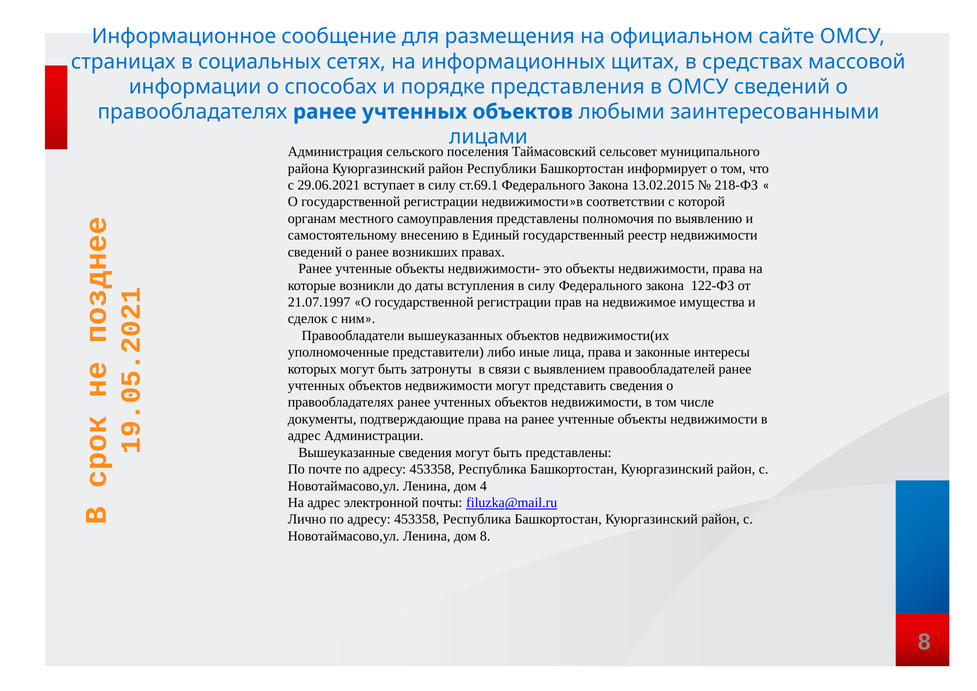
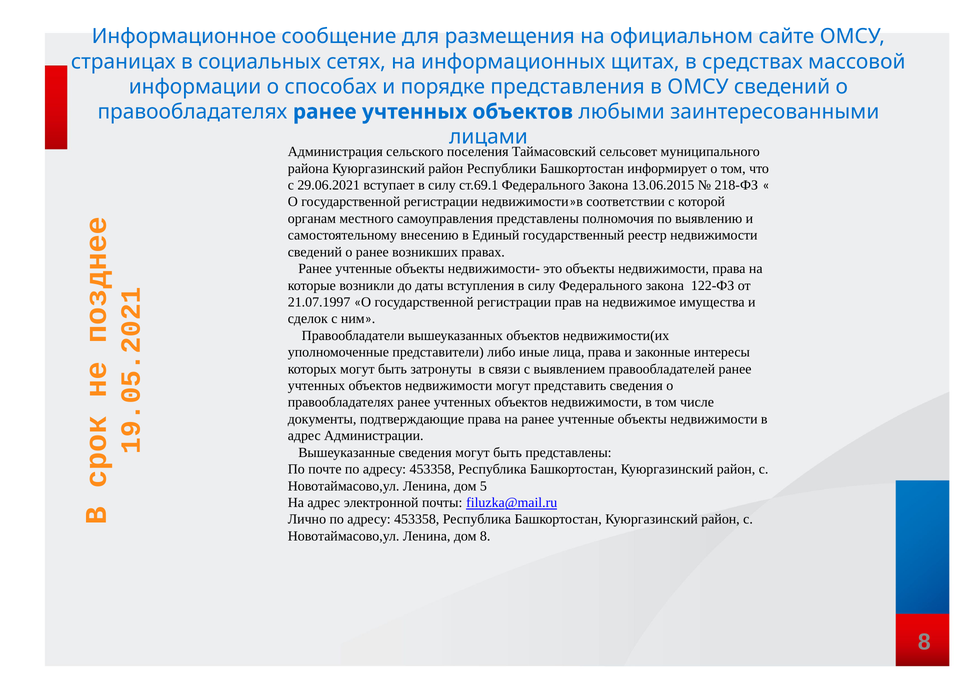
13.02.2015: 13.02.2015 -> 13.06.2015
дом 4: 4 -> 5
